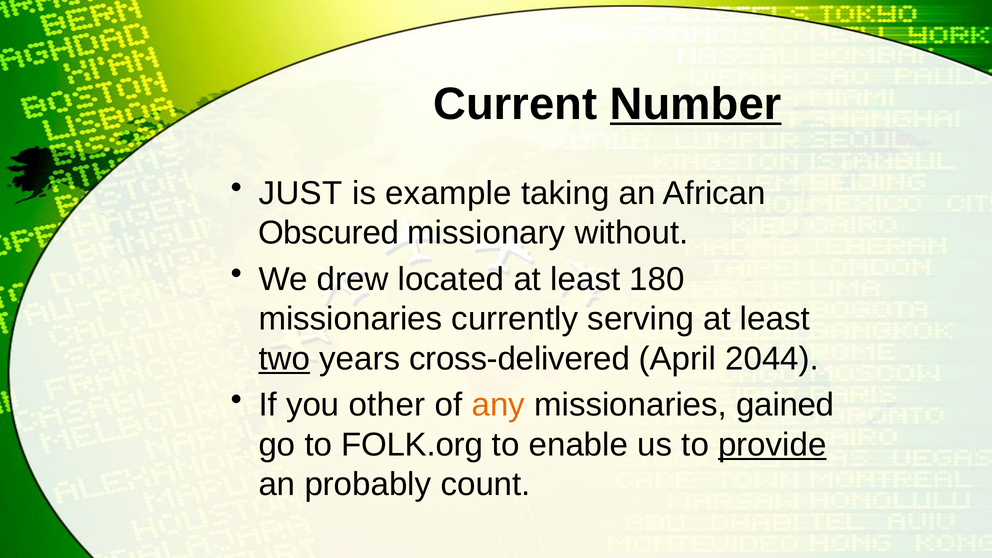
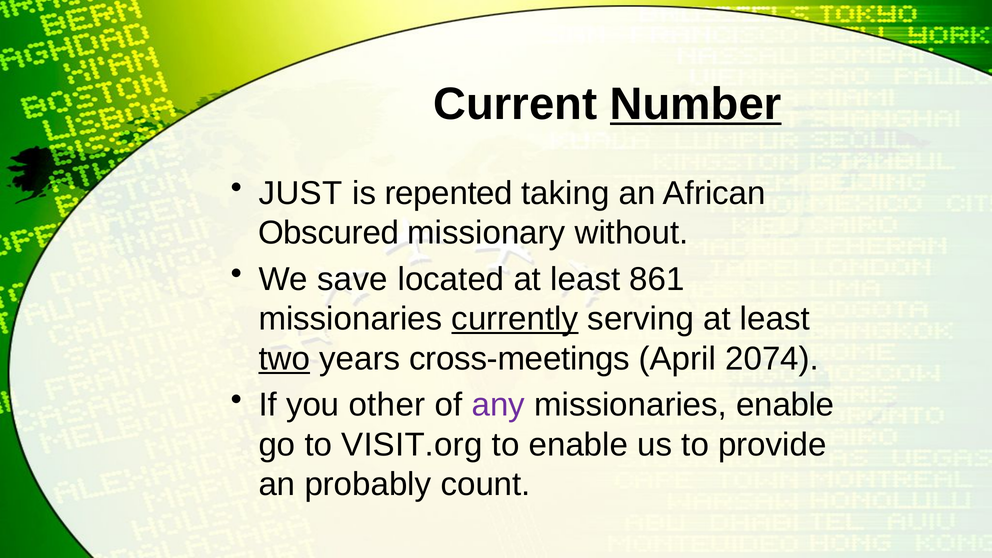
example: example -> repented
drew: drew -> save
180: 180 -> 861
currently underline: none -> present
cross-delivered: cross-delivered -> cross-meetings
2044: 2044 -> 2074
any colour: orange -> purple
missionaries gained: gained -> enable
FOLK.org: FOLK.org -> VISIT.org
provide underline: present -> none
